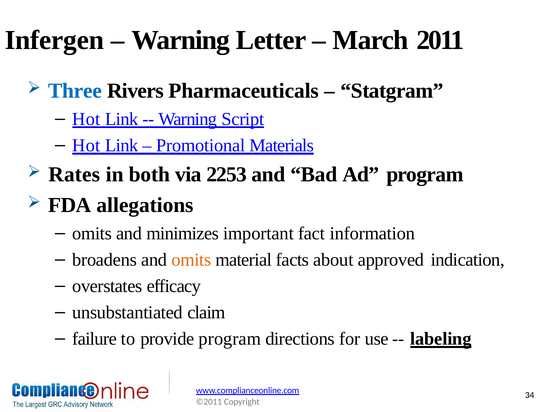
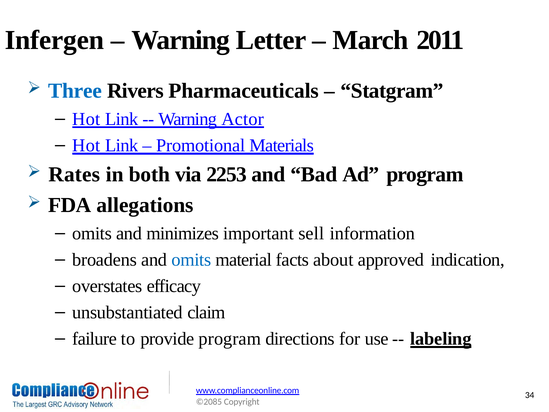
Script: Script -> Actor
fact: fact -> sell
omits at (191, 260) colour: orange -> blue
©2011: ©2011 -> ©2085
